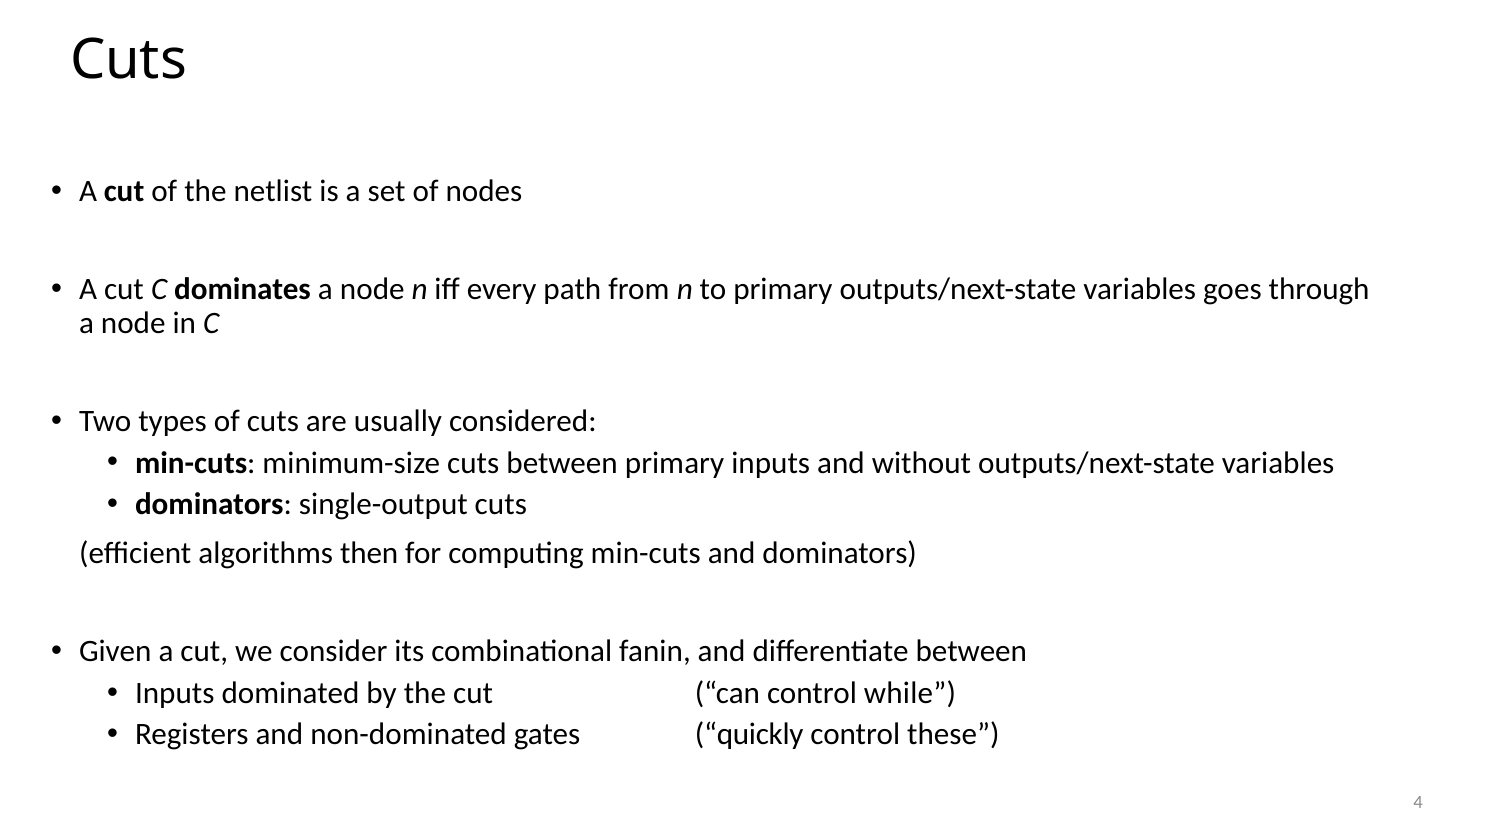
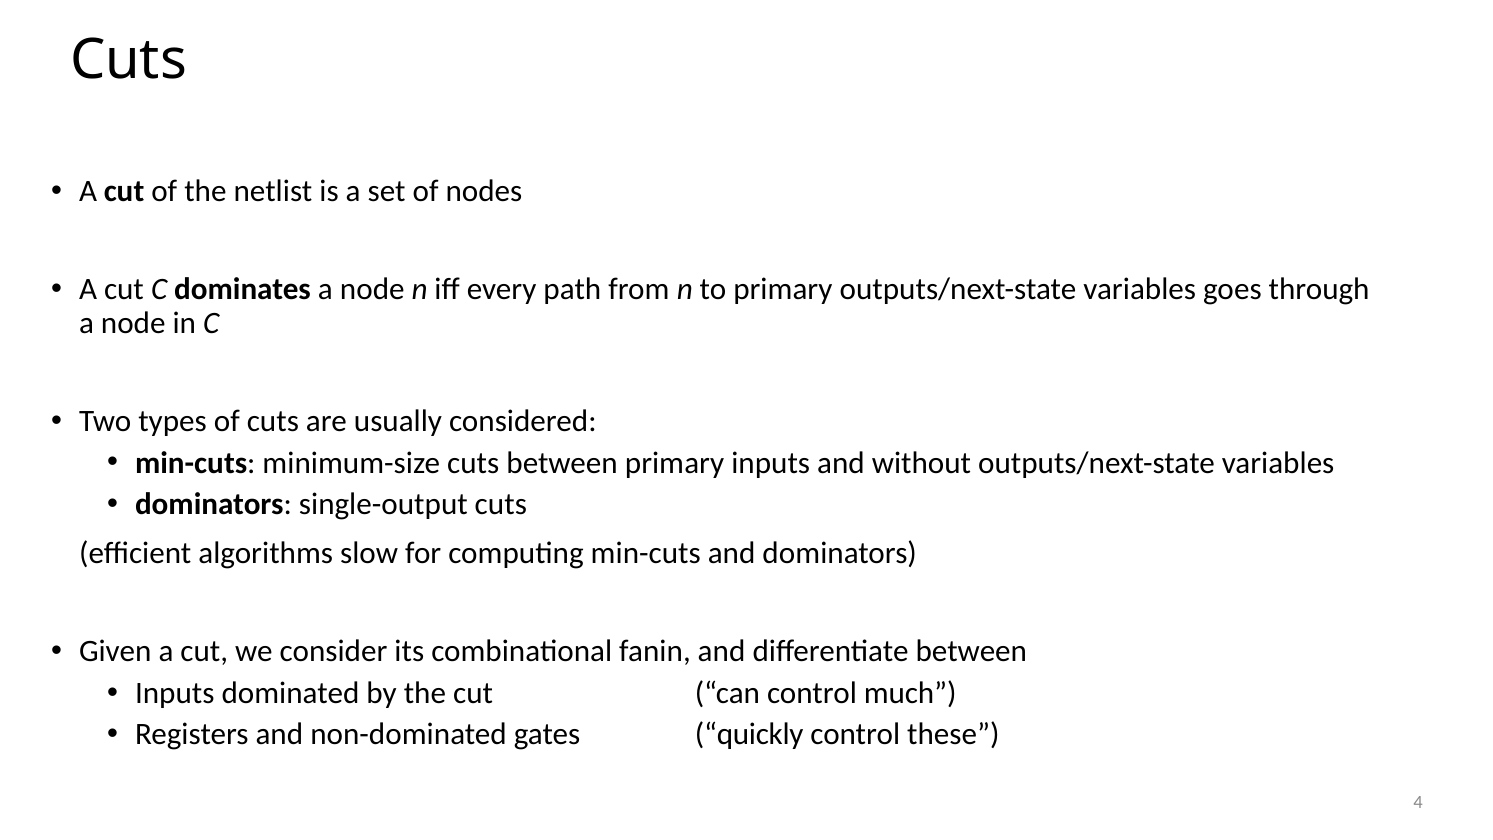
then: then -> slow
while: while -> much
